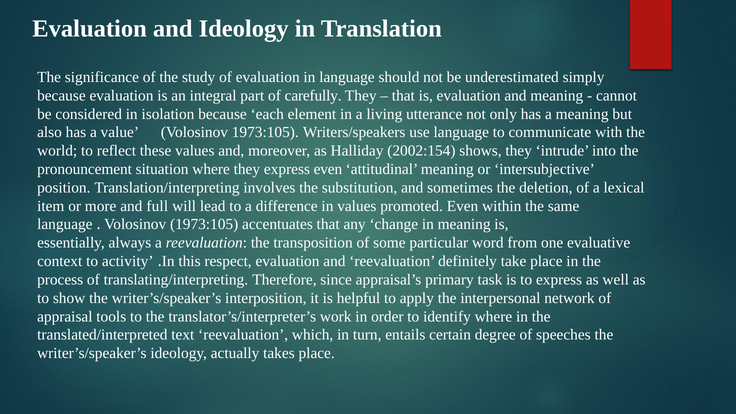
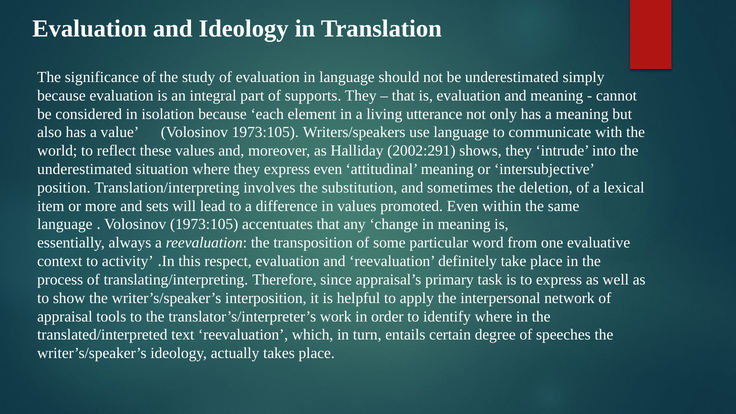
carefully: carefully -> supports
2002:154: 2002:154 -> 2002:291
pronouncement at (85, 169): pronouncement -> underestimated
full: full -> sets
